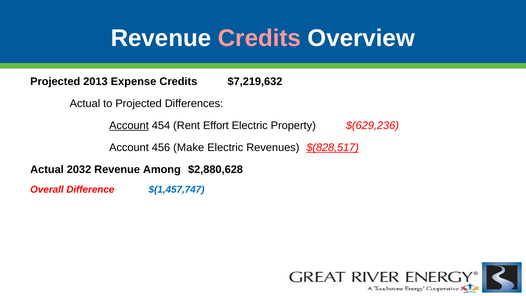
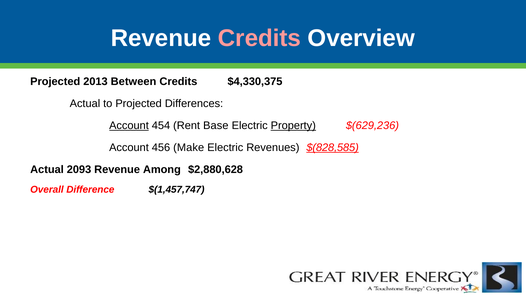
Expense: Expense -> Between
$7,219,632: $7,219,632 -> $4,330,375
Effort: Effort -> Base
Property underline: none -> present
$(828,517: $(828,517 -> $(828,585
2032: 2032 -> 2093
$(1,457,747 colour: blue -> black
